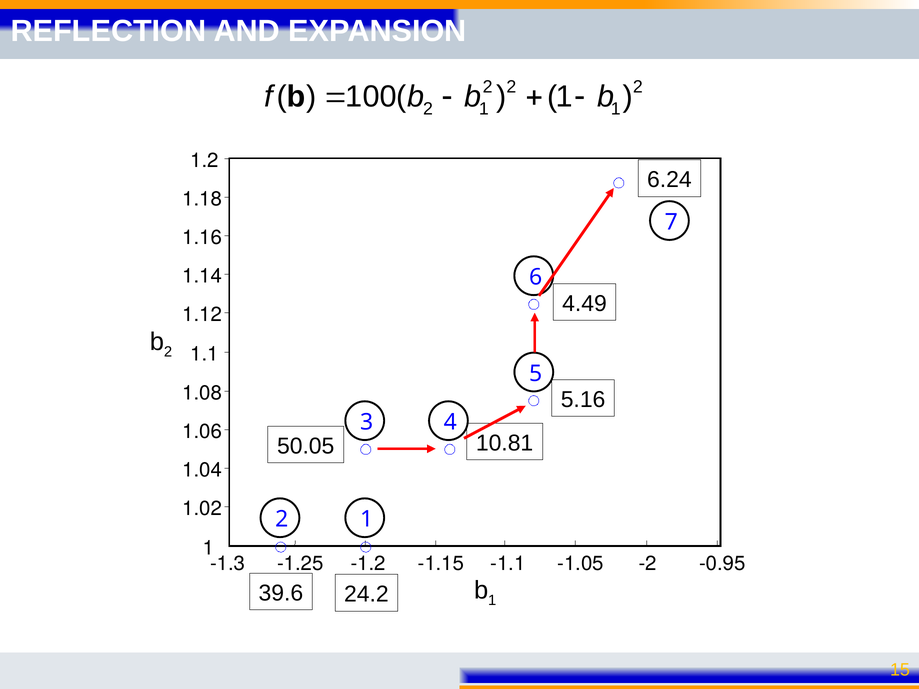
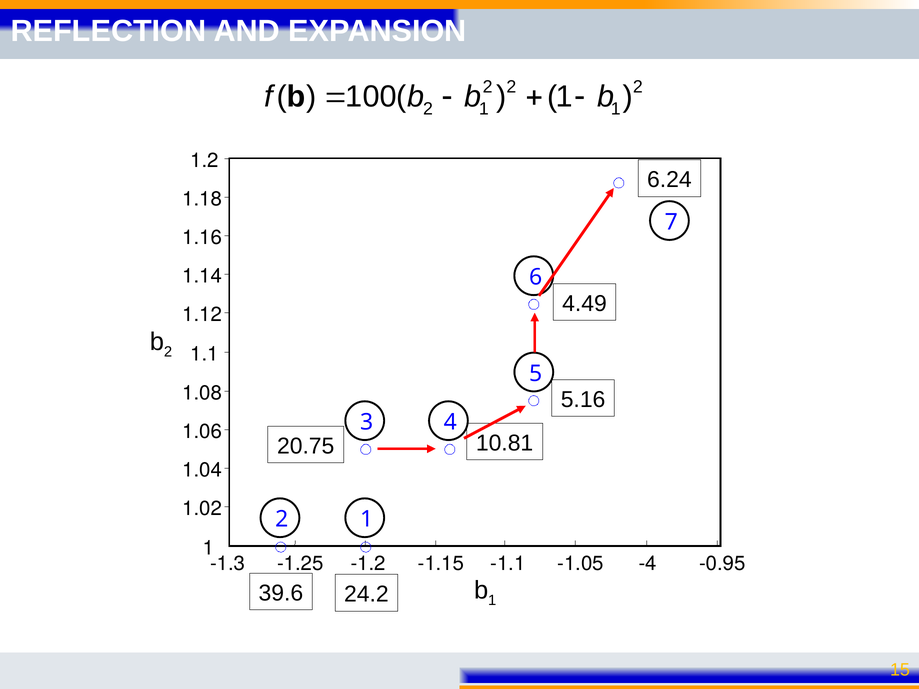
50.05: 50.05 -> 20.75
-2: -2 -> -4
